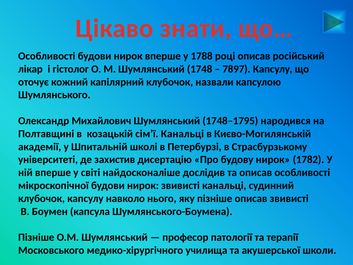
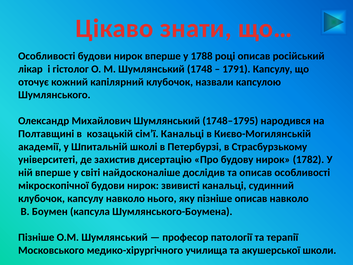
7897: 7897 -> 1791
описав звивисті: звивисті -> навколо
